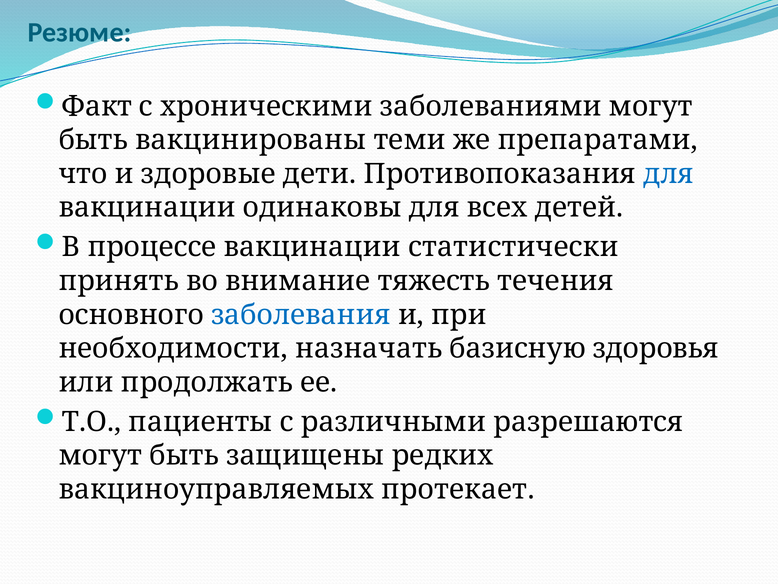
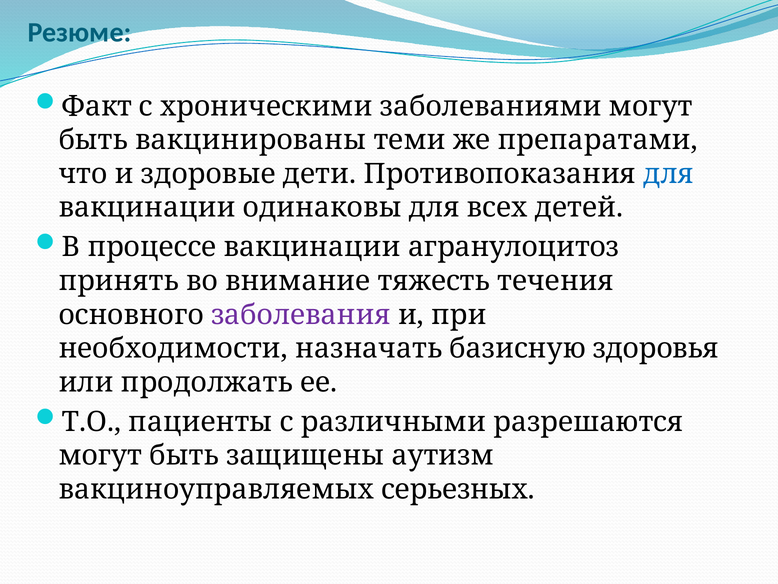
статистически: статистически -> агранулоцитоз
заболевания colour: blue -> purple
редких: редких -> аутизм
протекает: протекает -> серьезных
